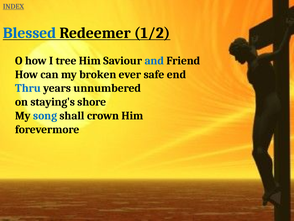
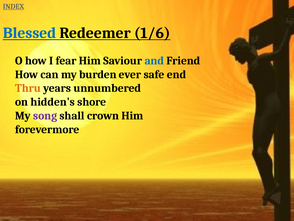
1/2: 1/2 -> 1/6
tree: tree -> fear
broken: broken -> burden
Thru colour: blue -> orange
staying's: staying's -> hidden's
song colour: blue -> purple
